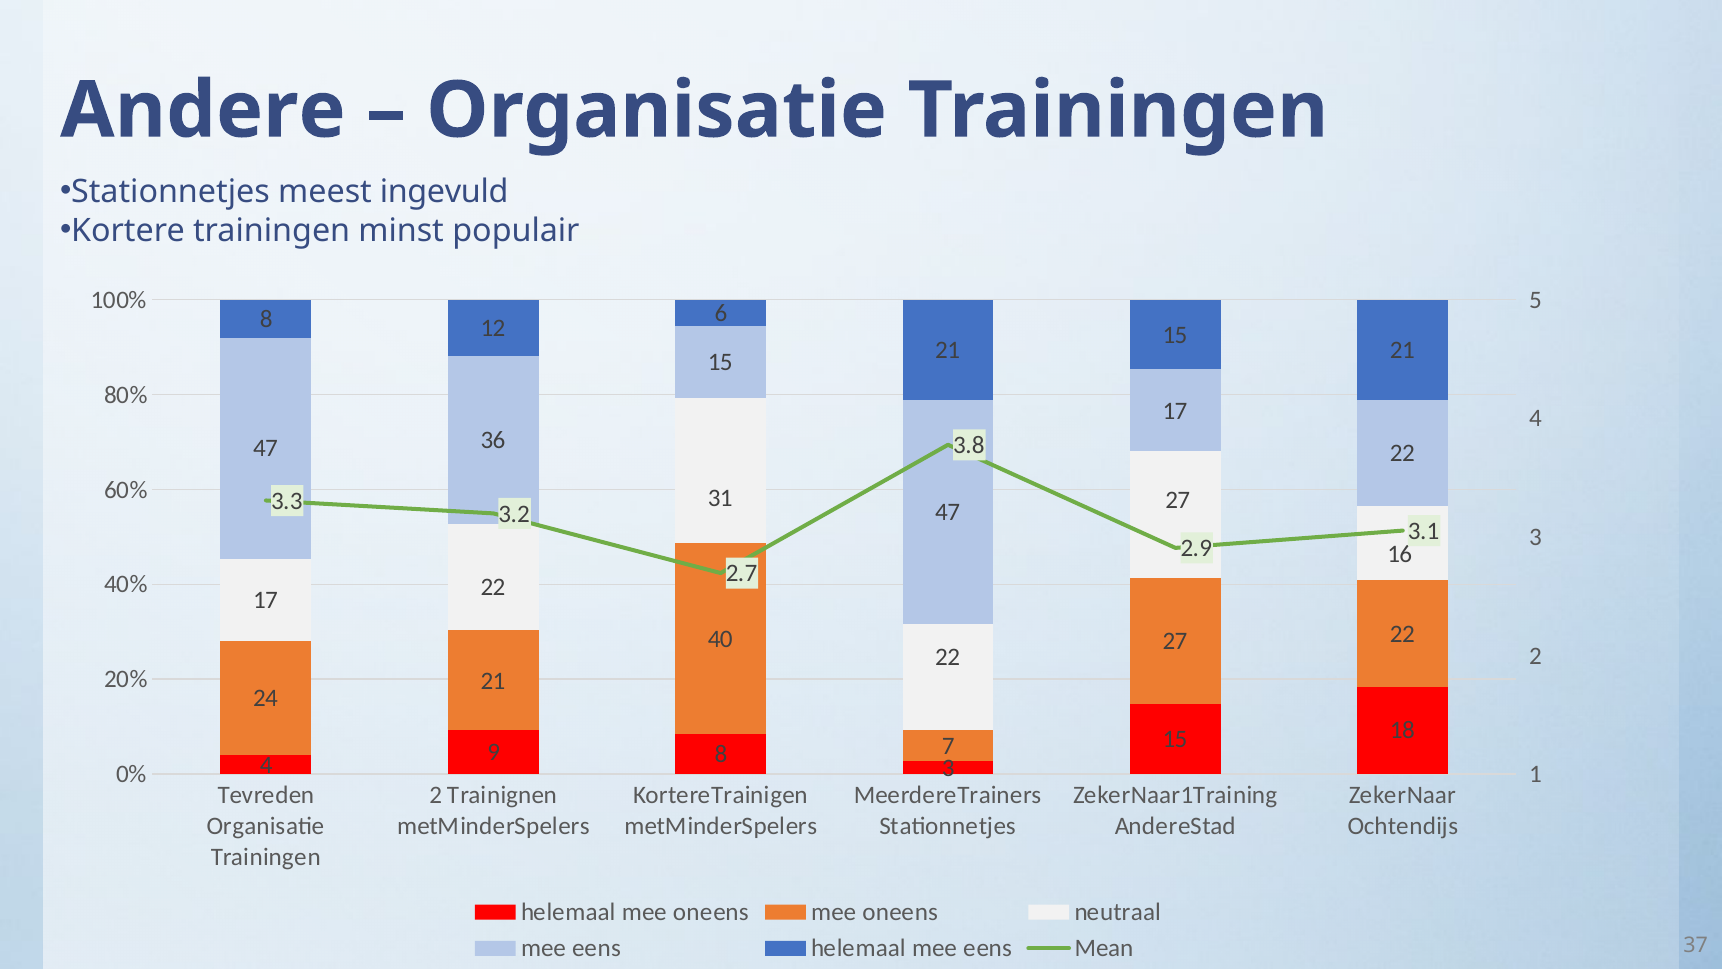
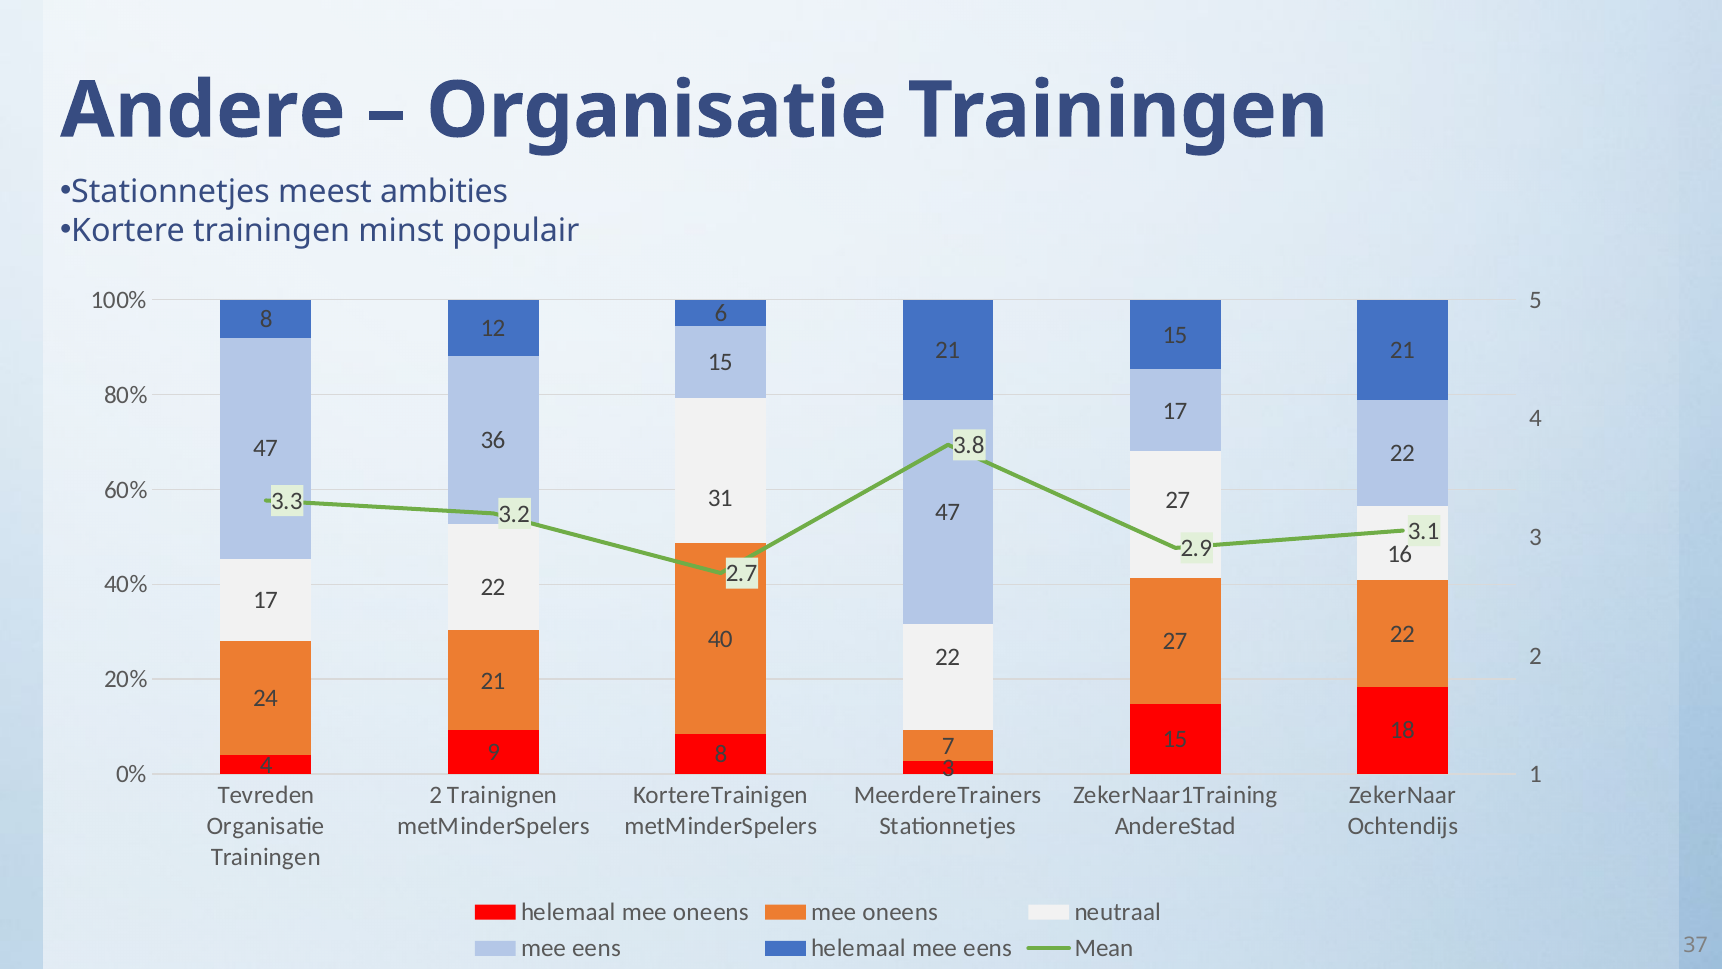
ingevuld: ingevuld -> ambities
